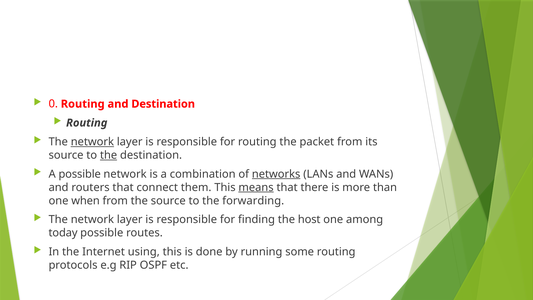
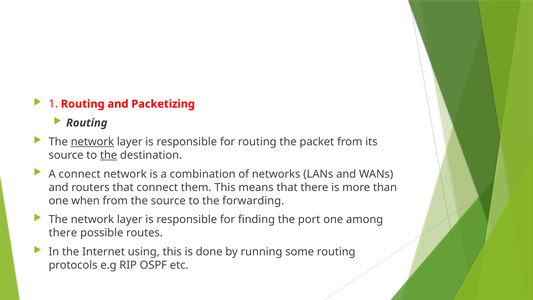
0: 0 -> 1
and Destination: Destination -> Packetizing
A possible: possible -> connect
networks underline: present -> none
means underline: present -> none
host: host -> port
today at (63, 233): today -> there
